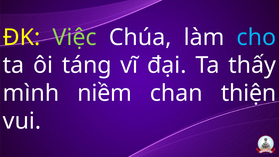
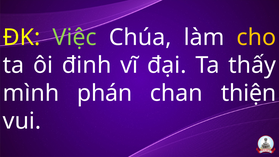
cho colour: light blue -> yellow
táng: táng -> đinh
niềm: niềm -> phán
